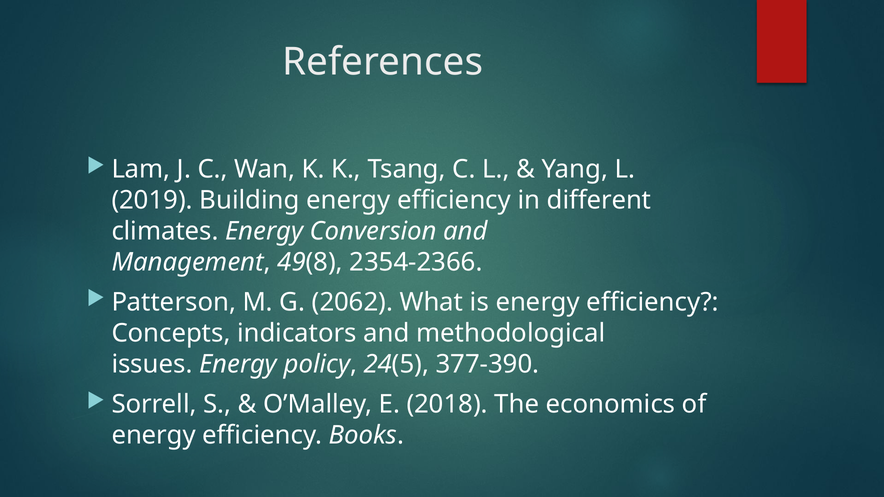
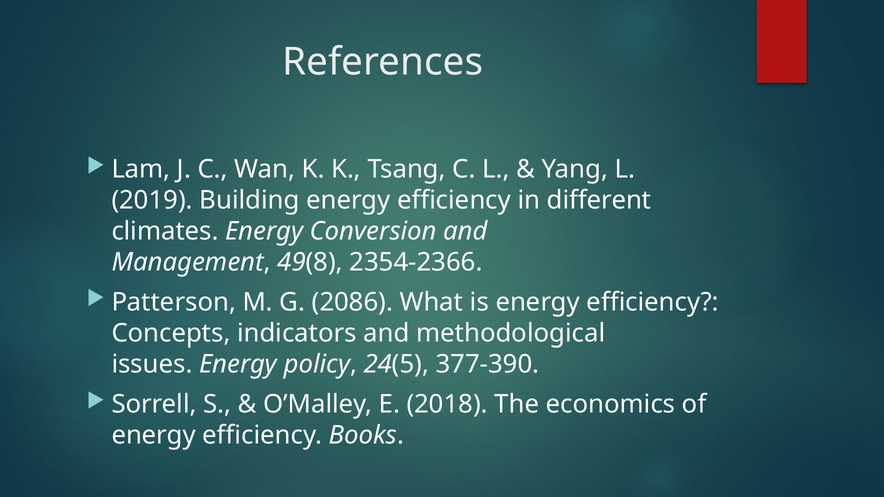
2062: 2062 -> 2086
